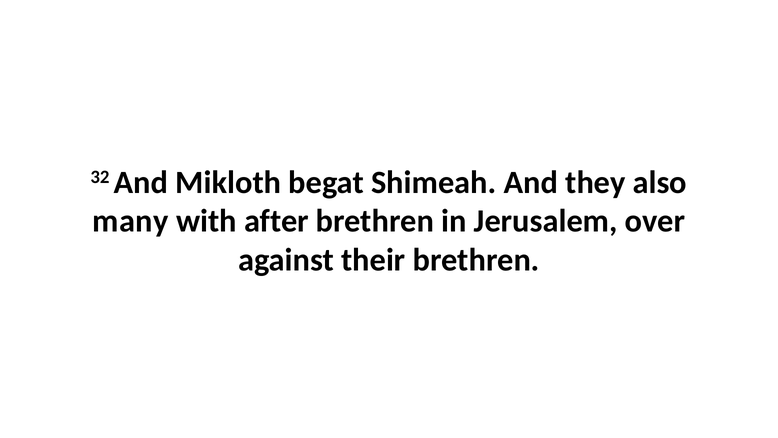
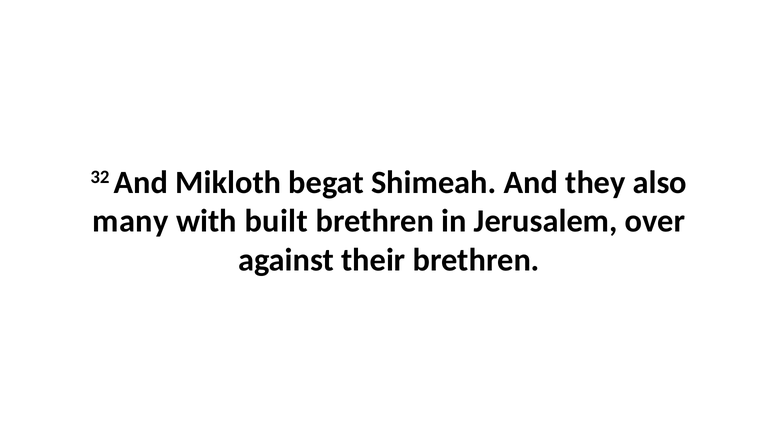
after: after -> built
